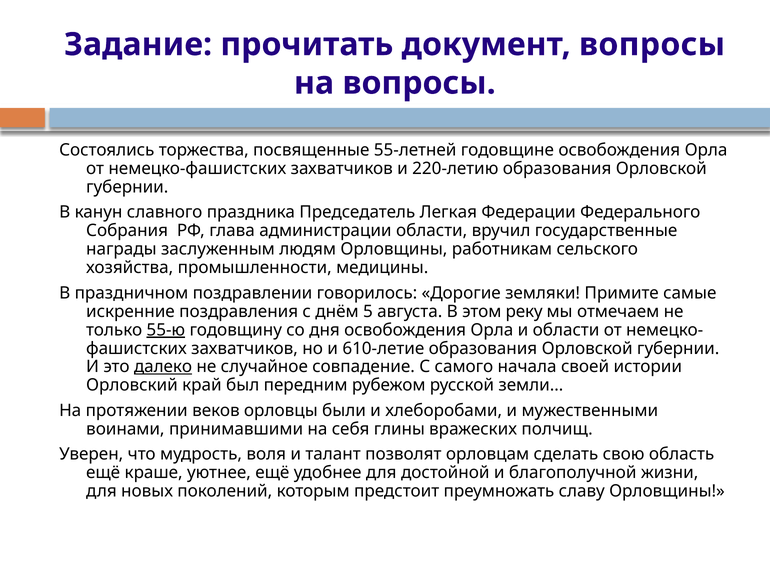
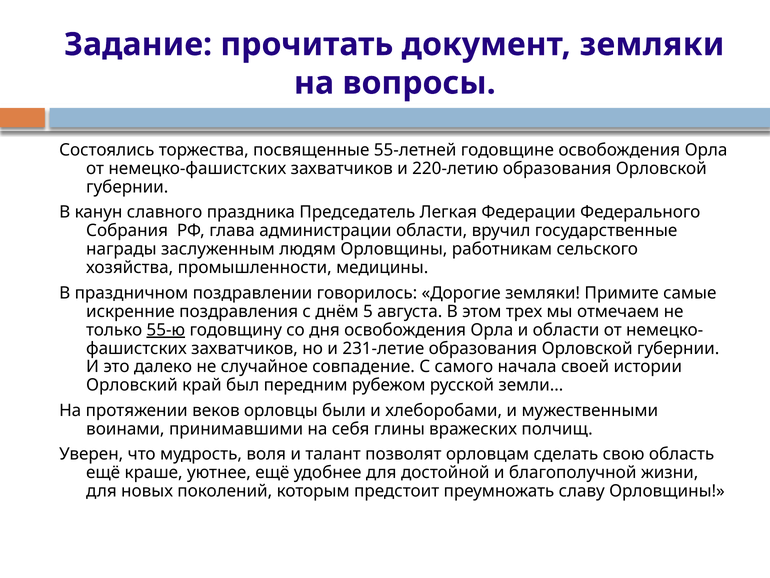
документ вопросы: вопросы -> земляки
реку: реку -> трех
610-летие: 610-летие -> 231-летие
далеко underline: present -> none
